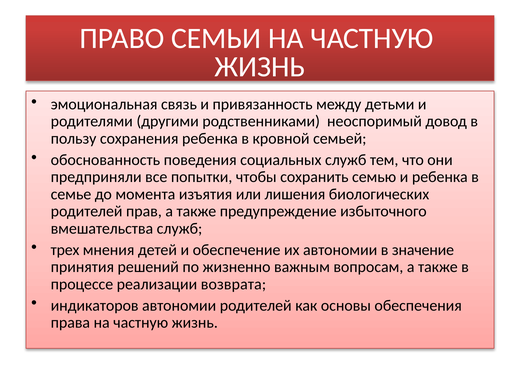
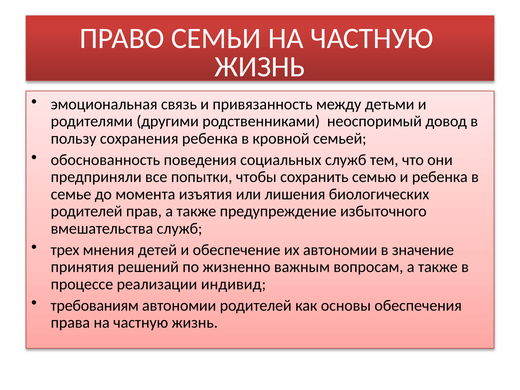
возврата: возврата -> индивид
индикаторов: индикаторов -> требованиям
